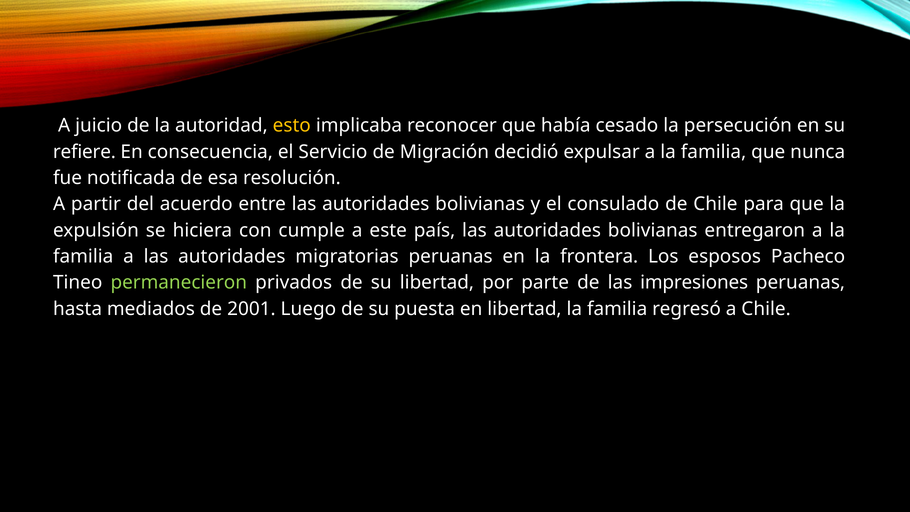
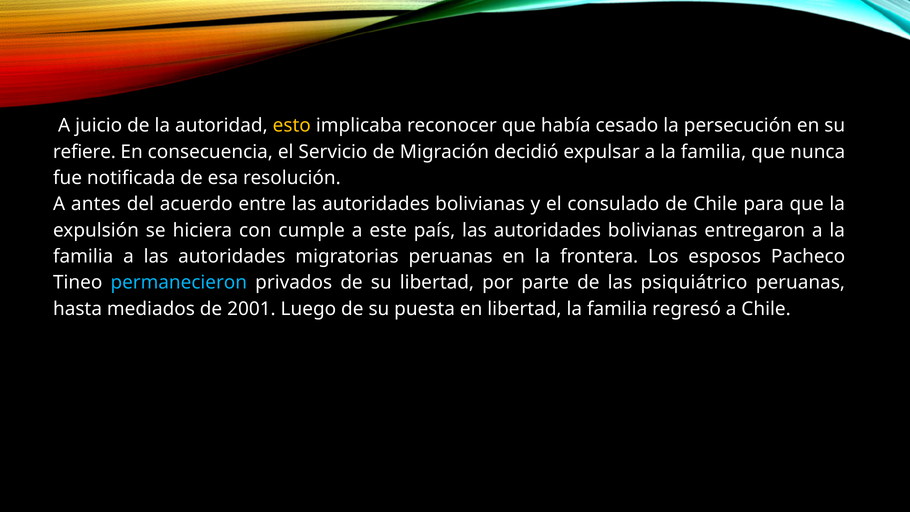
partir: partir -> antes
permanecieron colour: light green -> light blue
impresiones: impresiones -> psiquiátrico
